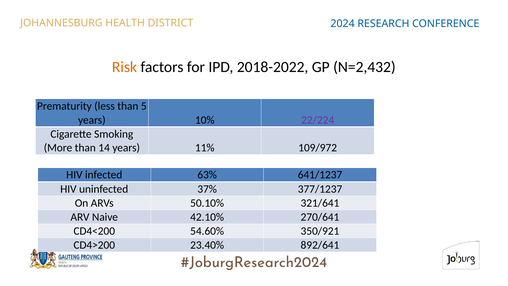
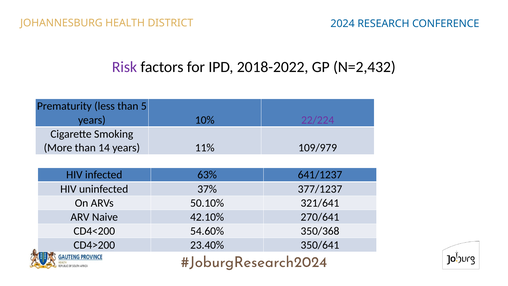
Risk colour: orange -> purple
109/972: 109/972 -> 109/979
350/921: 350/921 -> 350/368
892/641: 892/641 -> 350/641
